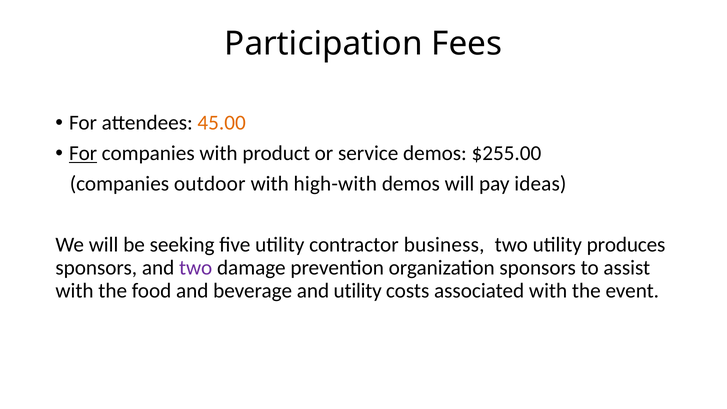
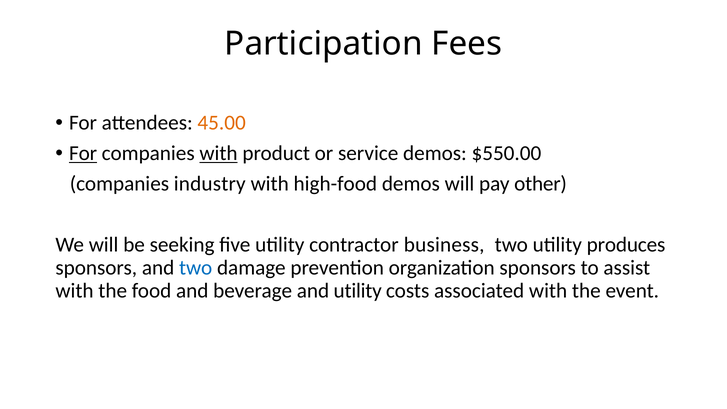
with at (219, 153) underline: none -> present
$255.00: $255.00 -> $550.00
outdoor: outdoor -> industry
high-with: high-with -> high-food
ideas: ideas -> other
two at (196, 268) colour: purple -> blue
